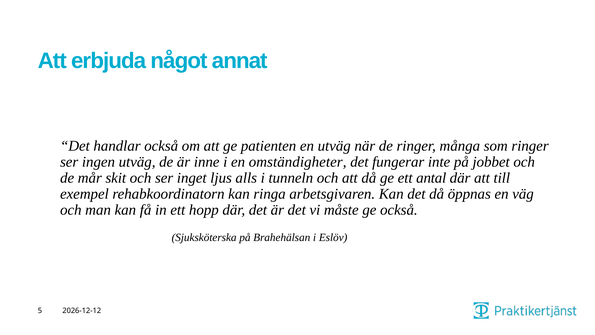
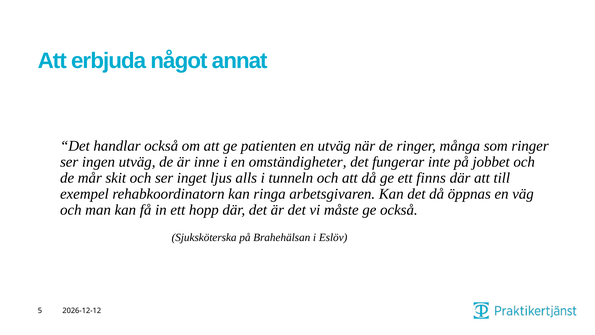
antal: antal -> finns
